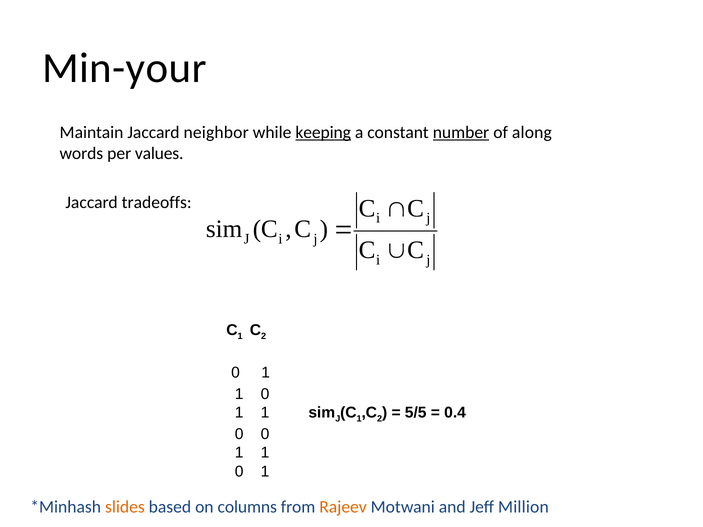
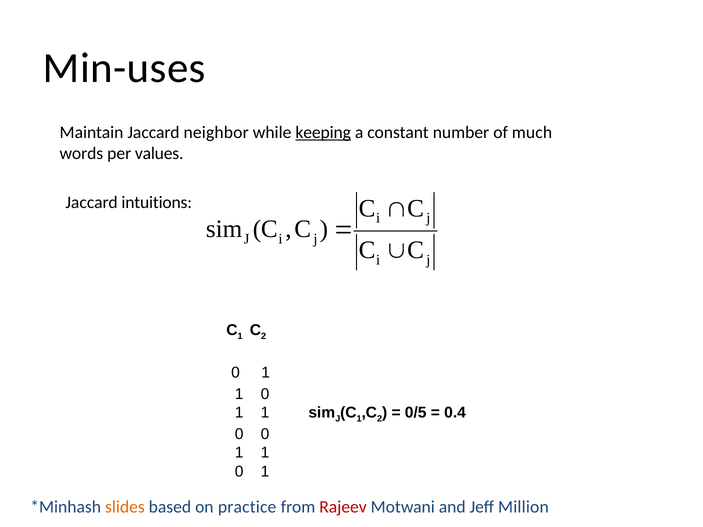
Min-your: Min-your -> Min-uses
number underline: present -> none
along: along -> much
tradeoffs: tradeoffs -> intuitions
5/5: 5/5 -> 0/5
columns: columns -> practice
Rajeev colour: orange -> red
